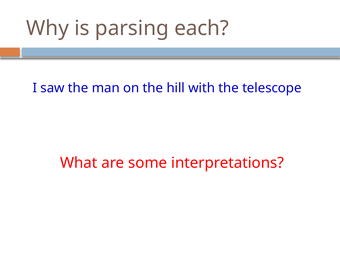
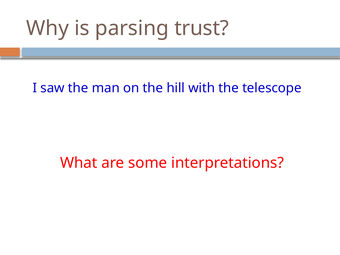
each: each -> trust
